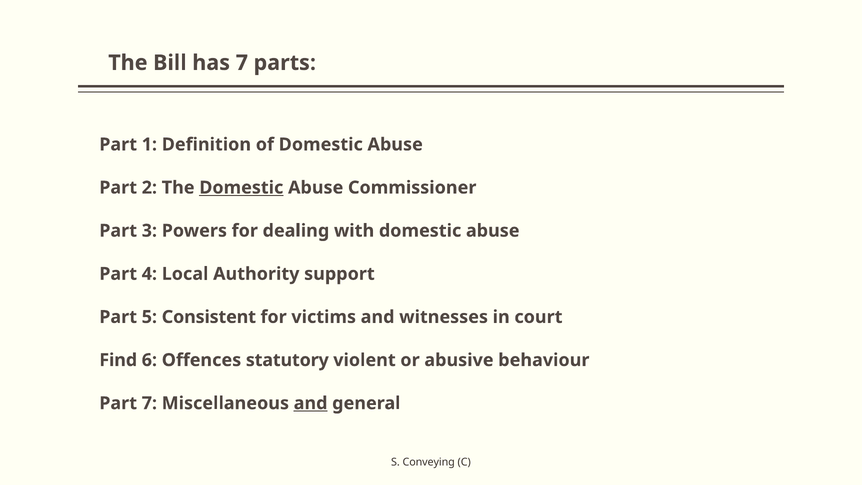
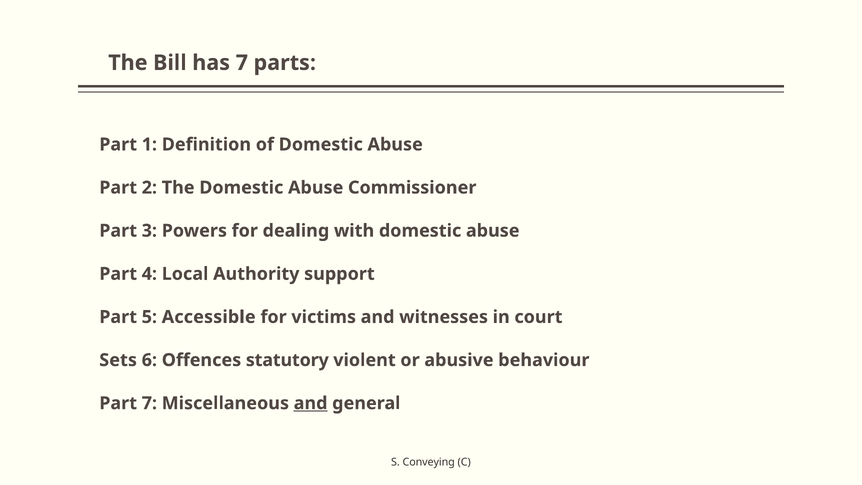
Domestic at (241, 188) underline: present -> none
Consistent: Consistent -> Accessible
Find: Find -> Sets
